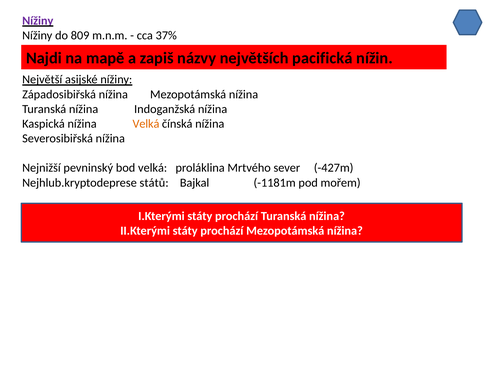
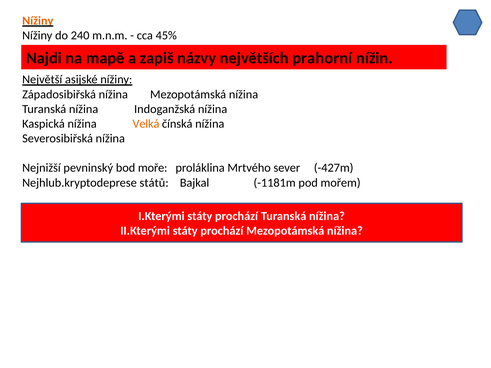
Nížiny at (38, 21) colour: purple -> orange
809: 809 -> 240
37%: 37% -> 45%
pacifická: pacifická -> prahorní
bod velká: velká -> moře
